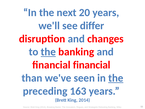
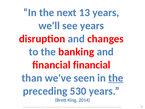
20: 20 -> 13
see differ: differ -> years
the at (48, 52) underline: present -> none
163: 163 -> 530
